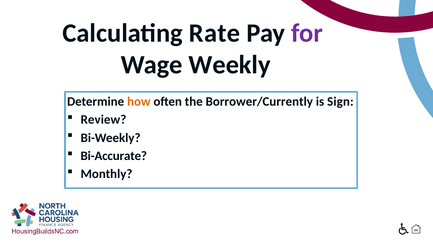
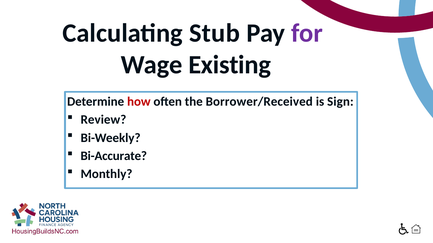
Rate: Rate -> Stub
Weekly: Weekly -> Existing
how colour: orange -> red
Borrower/Currently: Borrower/Currently -> Borrower/Received
